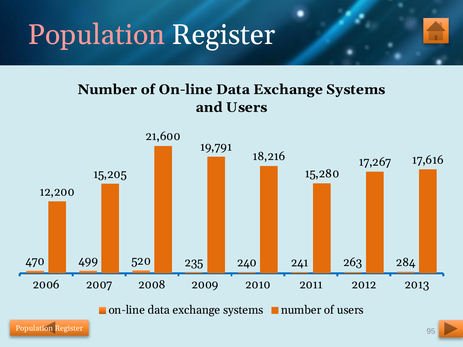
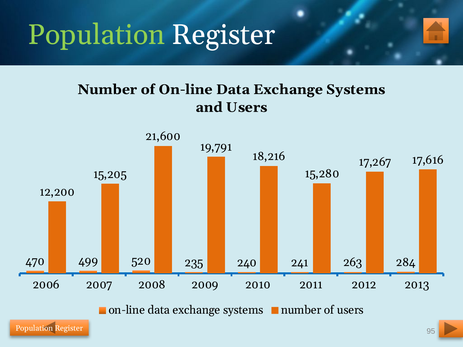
Population at (96, 35) colour: pink -> light green
